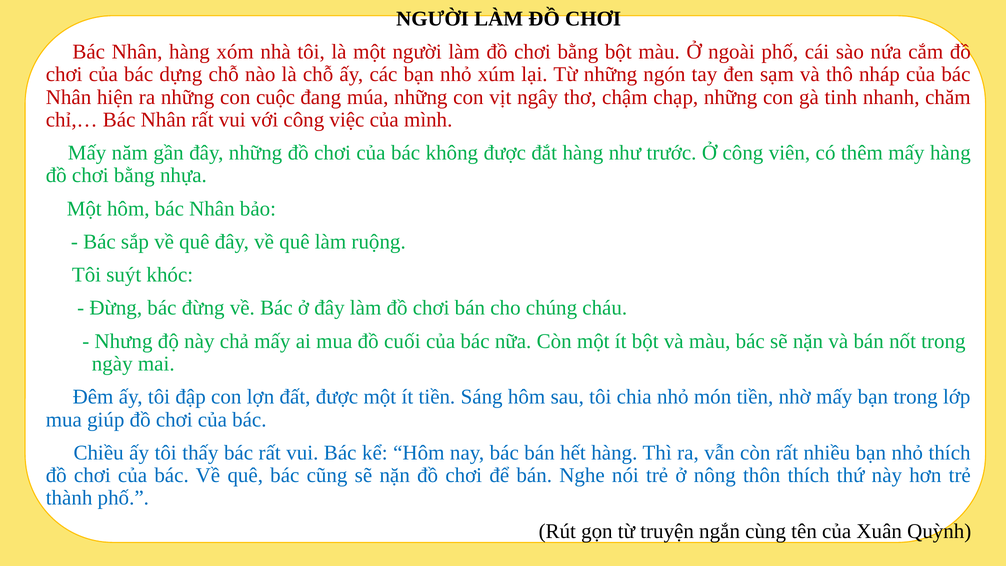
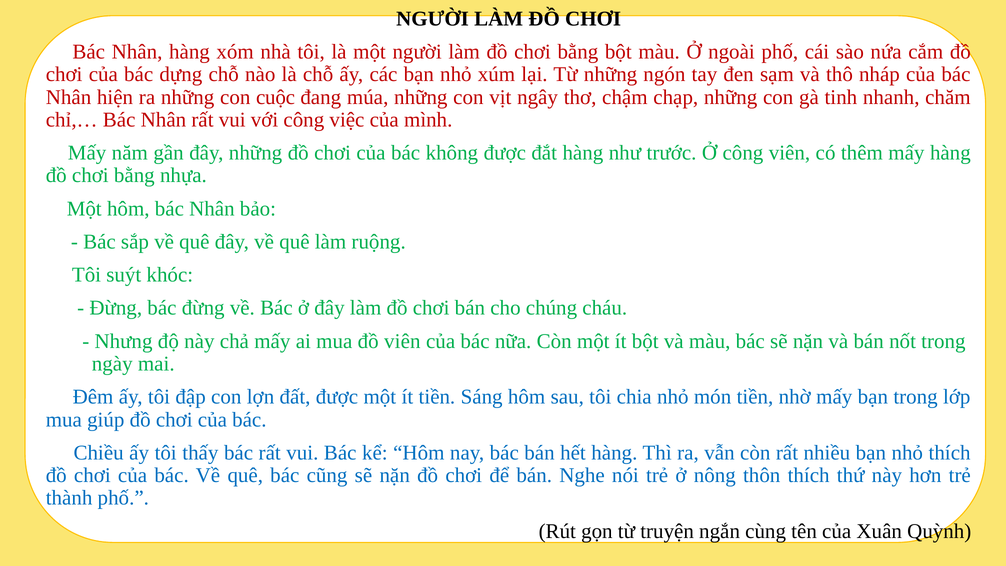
đồ cuối: cuối -> viên
